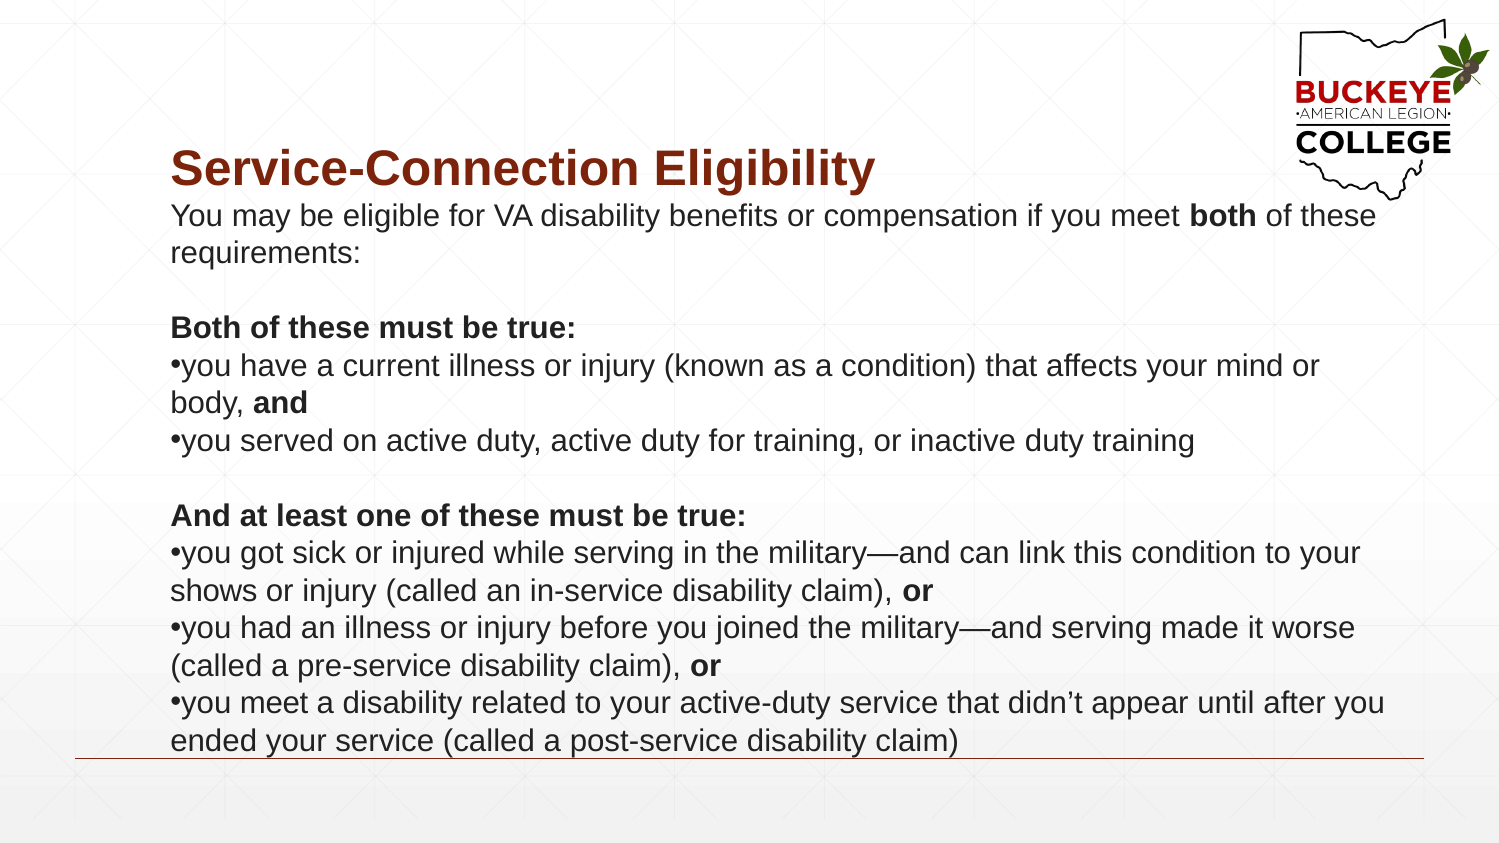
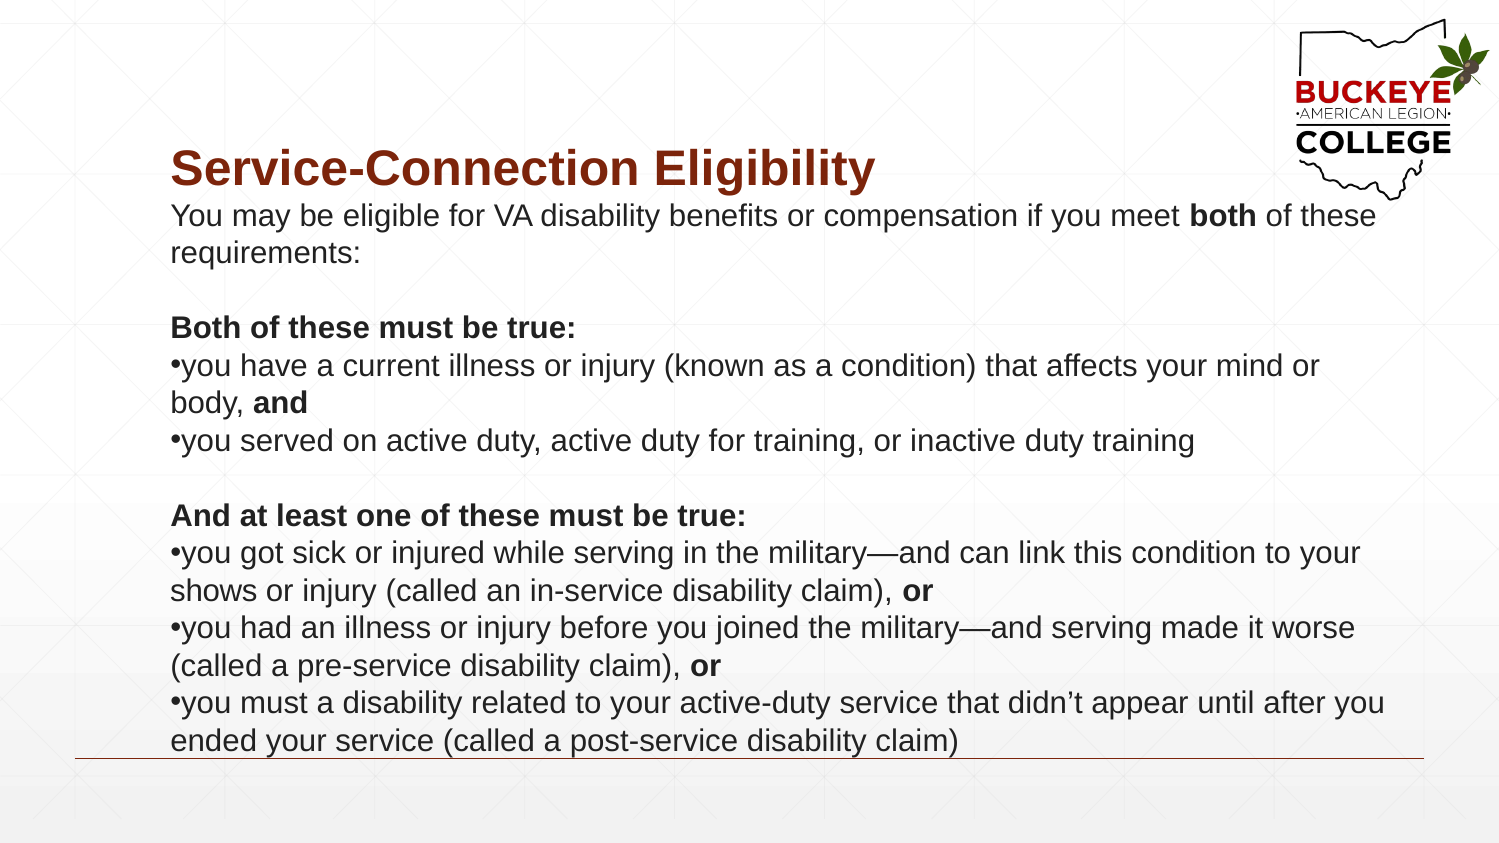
meet at (274, 704): meet -> must
